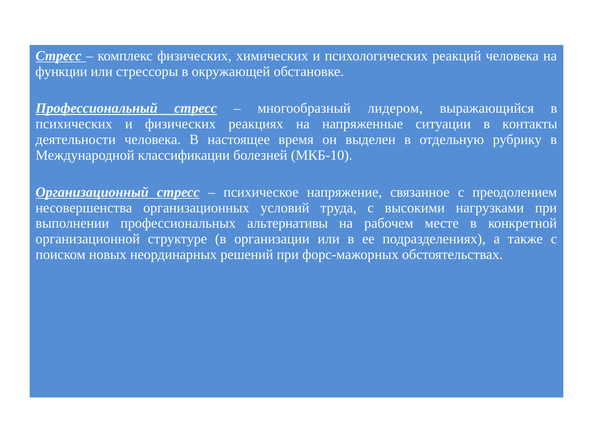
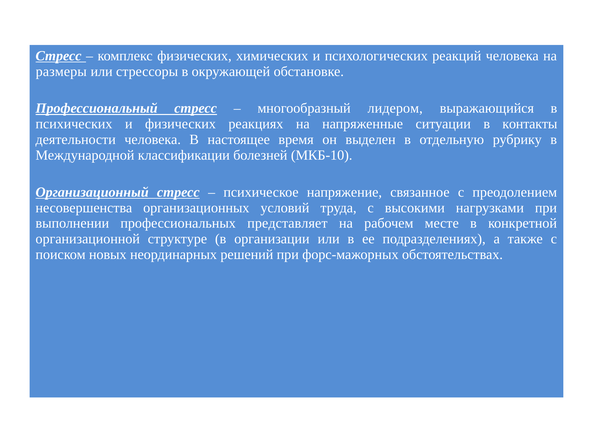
функции: функции -> размеры
альтернативы: альтернативы -> представляет
